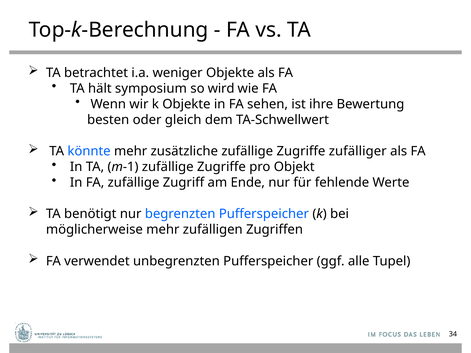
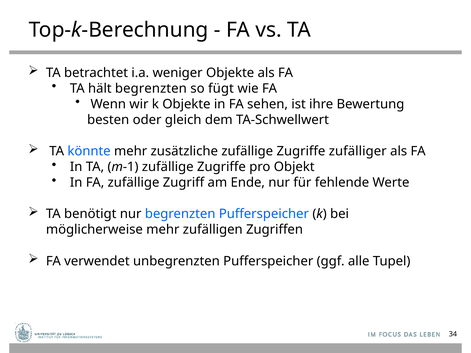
hält symposium: symposium -> begrenzten
wird: wird -> fügt
